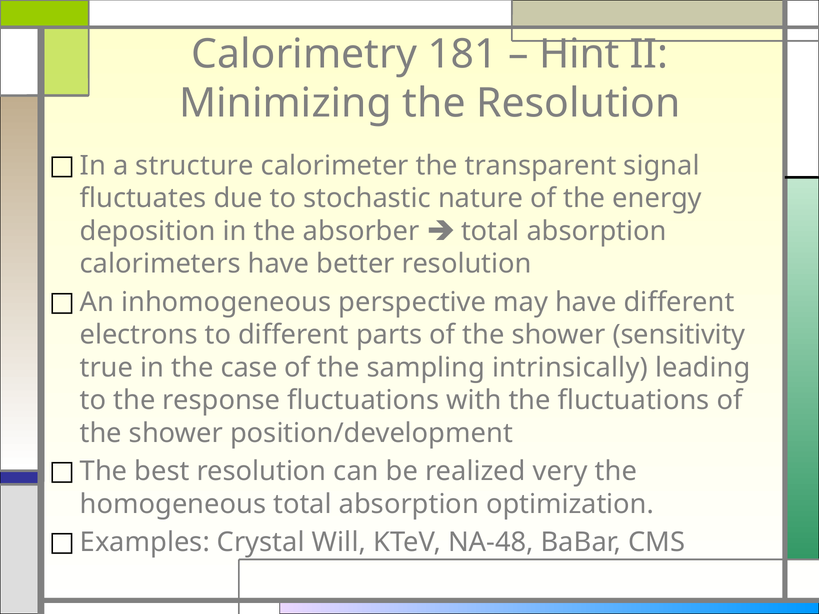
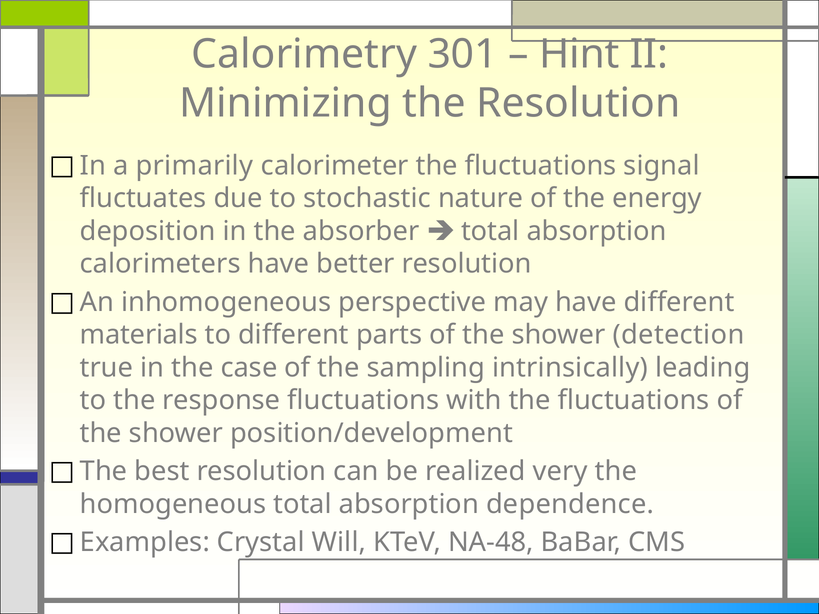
181: 181 -> 301
structure: structure -> primarily
calorimeter the transparent: transparent -> fluctuations
electrons: electrons -> materials
sensitivity: sensitivity -> detection
optimization: optimization -> dependence
